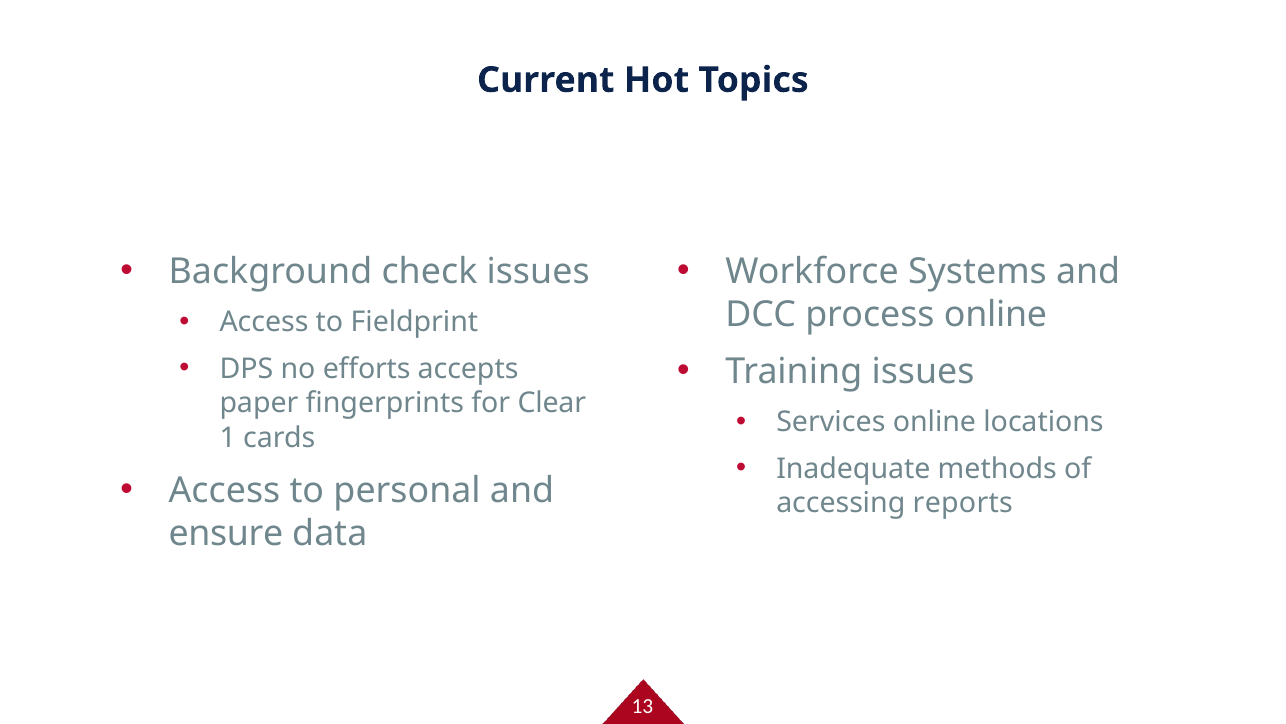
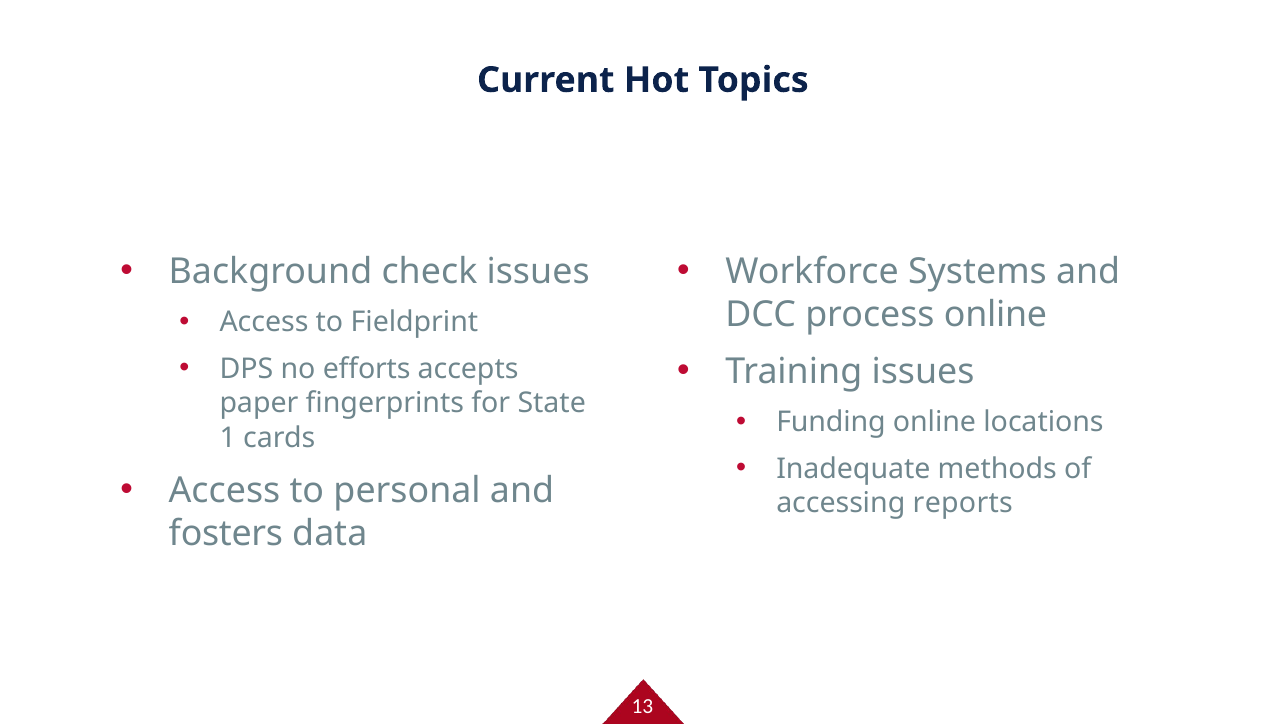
Clear: Clear -> State
Services: Services -> Funding
ensure: ensure -> fosters
